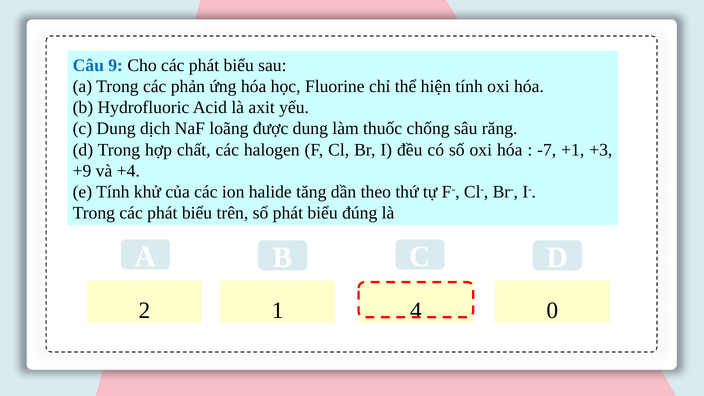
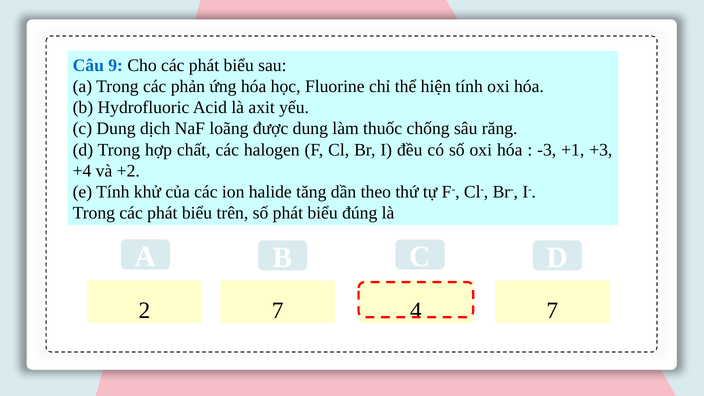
-7: -7 -> -3
+9: +9 -> +4
+4: +4 -> +2
2 1: 1 -> 7
4 0: 0 -> 7
